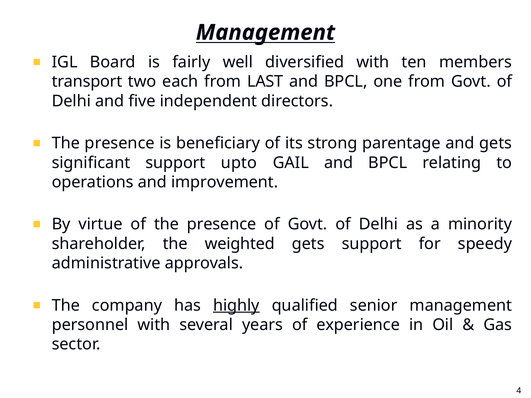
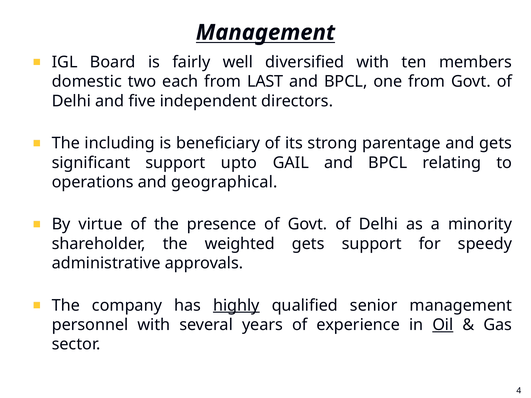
transport: transport -> domestic
presence at (120, 143): presence -> including
improvement: improvement -> geographical
Oil underline: none -> present
